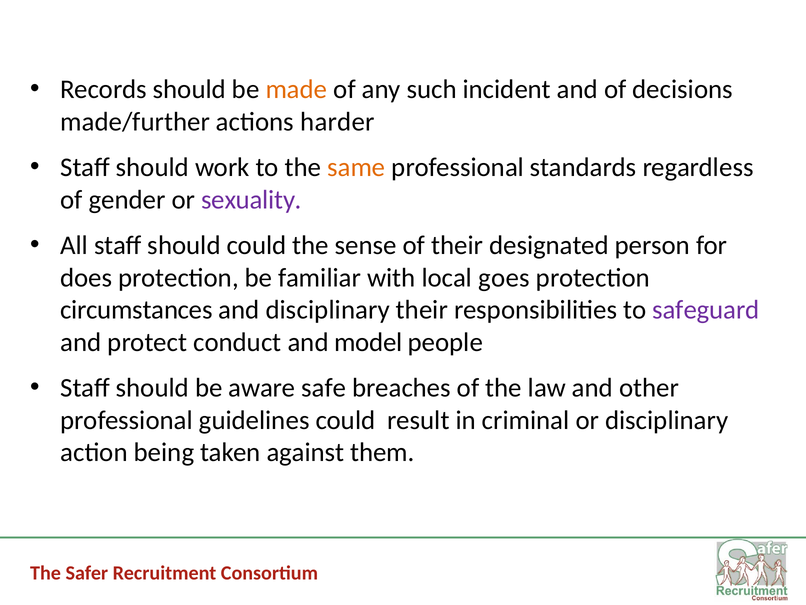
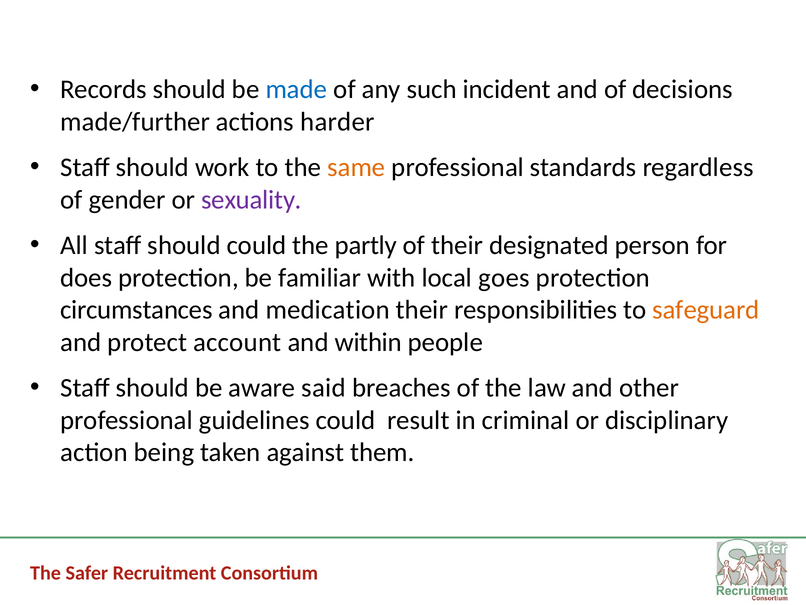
made colour: orange -> blue
sense: sense -> partly
and disciplinary: disciplinary -> medication
safeguard colour: purple -> orange
conduct: conduct -> account
model: model -> within
safe: safe -> said
